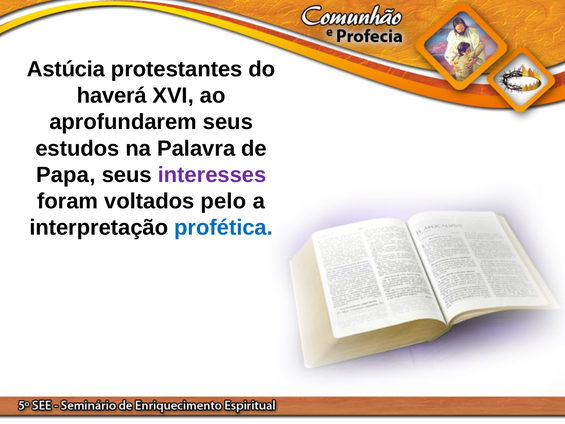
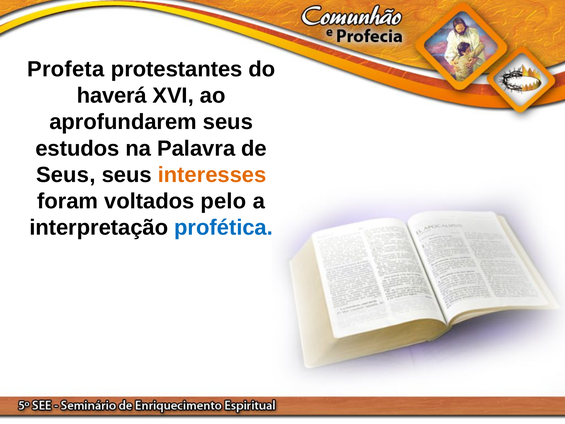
Astúcia: Astúcia -> Profeta
Papa at (66, 175): Papa -> Seus
interesses colour: purple -> orange
